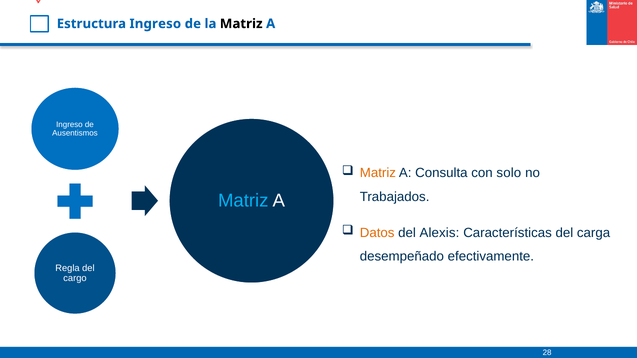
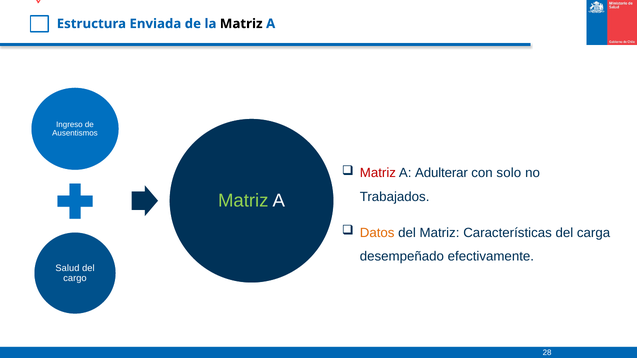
Estructura Ingreso: Ingreso -> Enviada
Matriz at (378, 173) colour: orange -> red
Consulta: Consulta -> Adulterar
Matriz at (243, 201) colour: light blue -> light green
del Alexis: Alexis -> Matriz
Regla: Regla -> Salud
